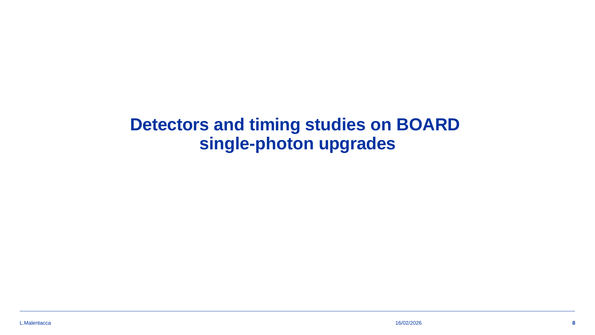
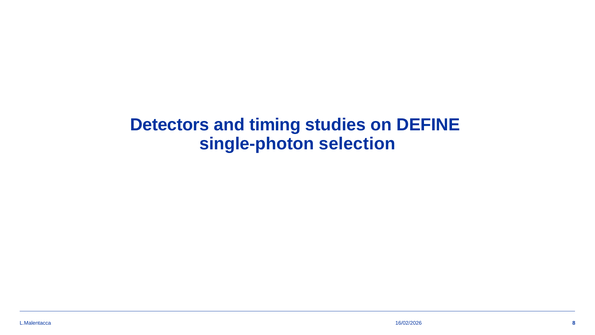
BOARD: BOARD -> DEFINE
upgrades: upgrades -> selection
